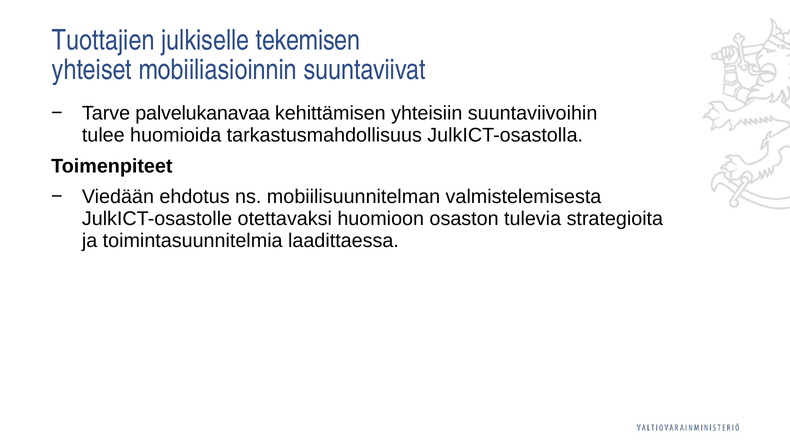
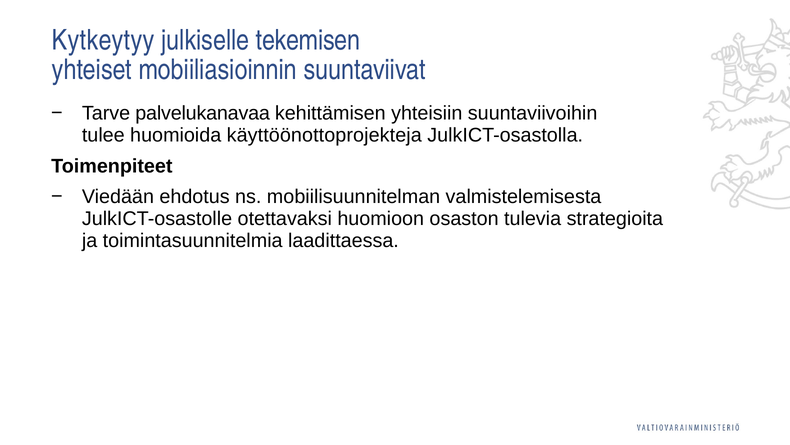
Tuottajien: Tuottajien -> Kytkeytyy
tarkastusmahdollisuus: tarkastusmahdollisuus -> käyttöönottoprojekteja
